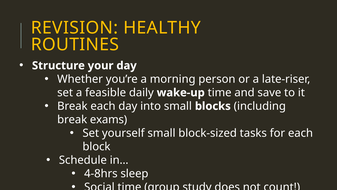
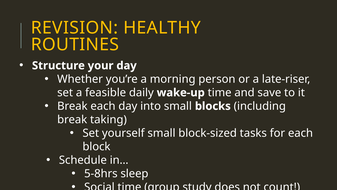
exams: exams -> taking
4-8hrs: 4-8hrs -> 5-8hrs
